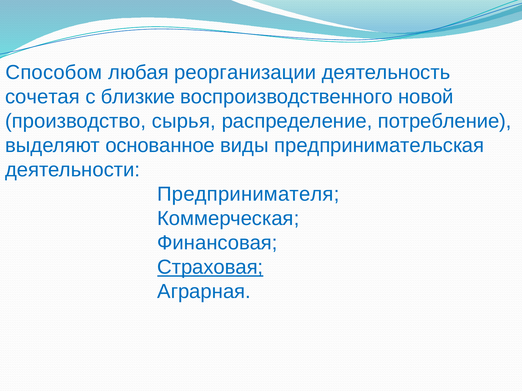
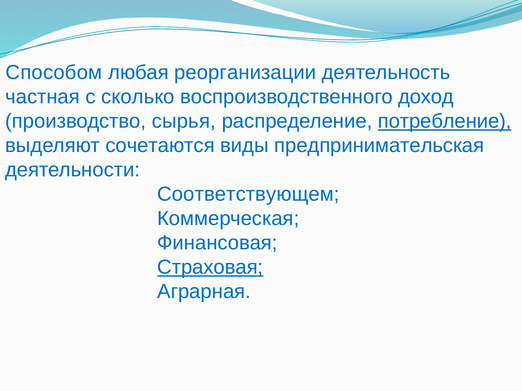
сочетая: сочетая -> частная
близкие: близкие -> сколько
новой: новой -> доход
потребление underline: none -> present
основанное: основанное -> сочетаются
Предпринимателя: Предпринимателя -> Соответствующем
